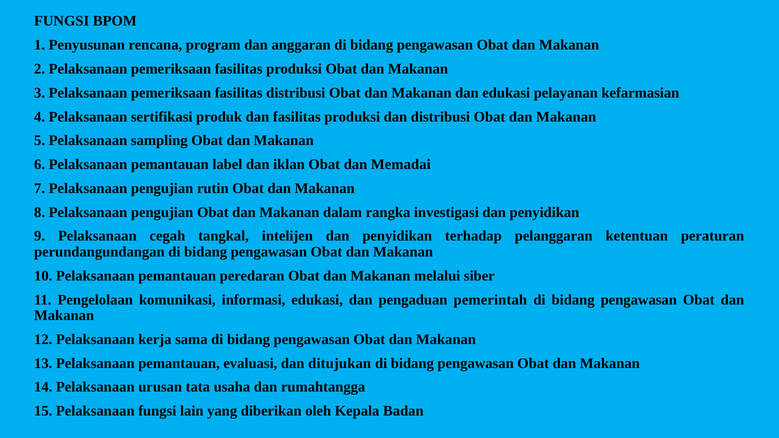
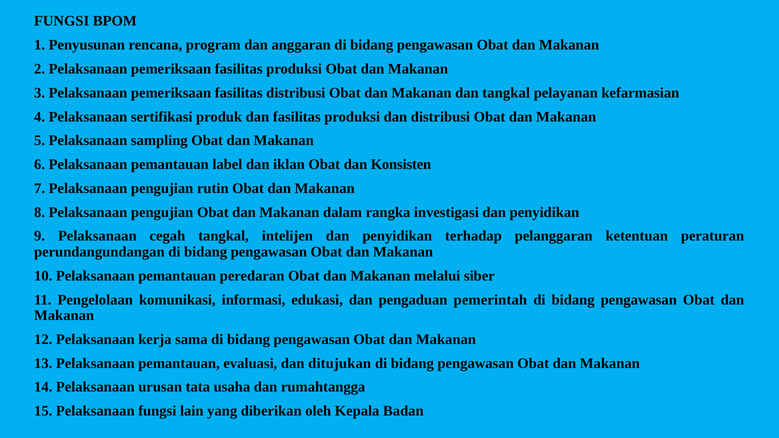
dan edukasi: edukasi -> tangkal
Memadai: Memadai -> Konsisten
